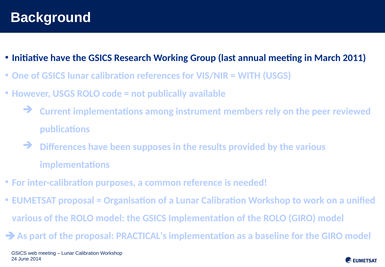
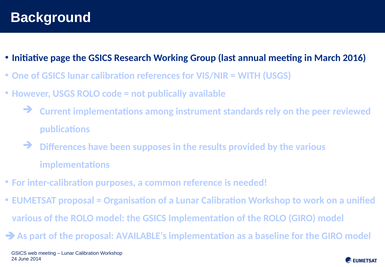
Initiative have: have -> page
2011: 2011 -> 2016
members: members -> standards
PRACTICAL’s: PRACTICAL’s -> AVAILABLE’s
